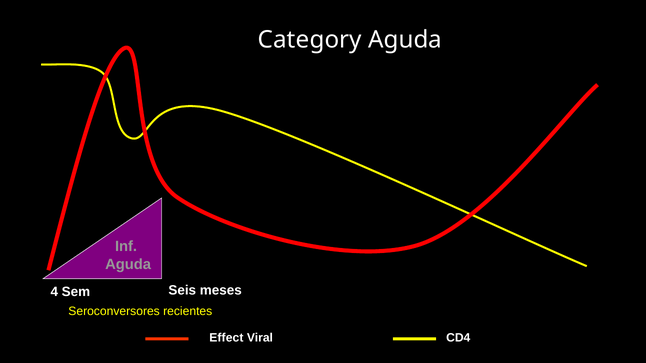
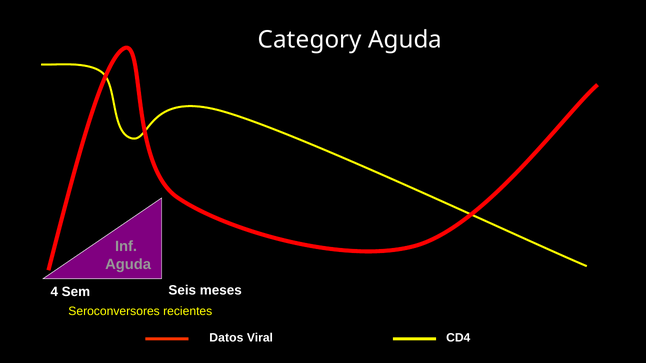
Effect: Effect -> Datos
